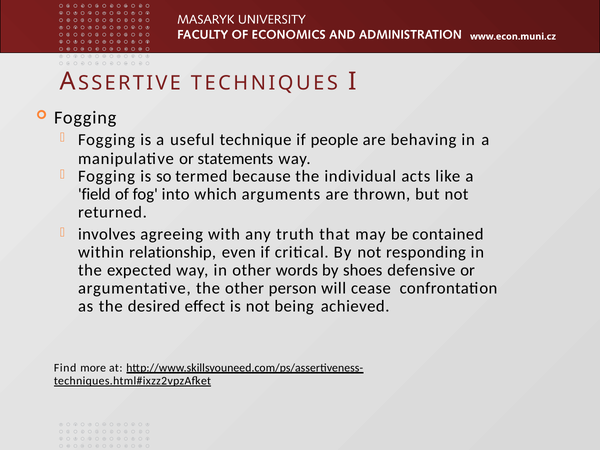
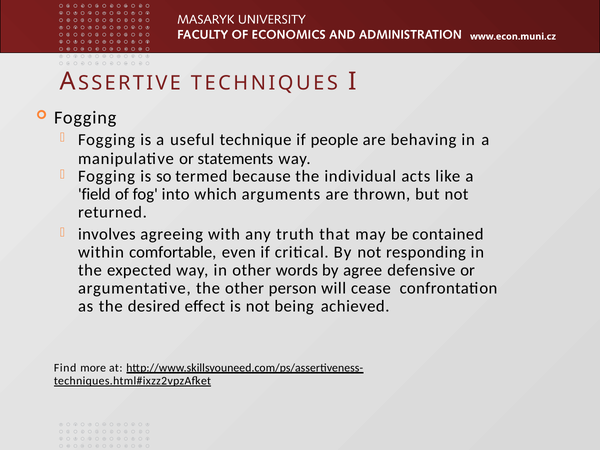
relationship: relationship -> comfortable
shoes: shoes -> agree
